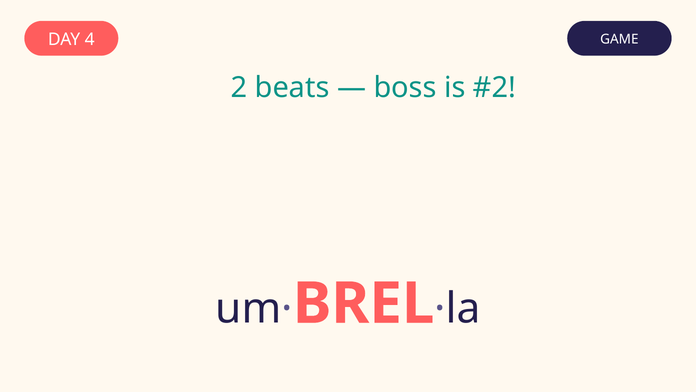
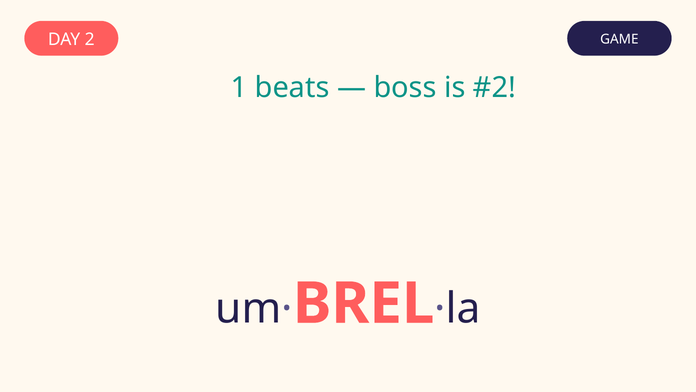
4: 4 -> 2
2: 2 -> 1
